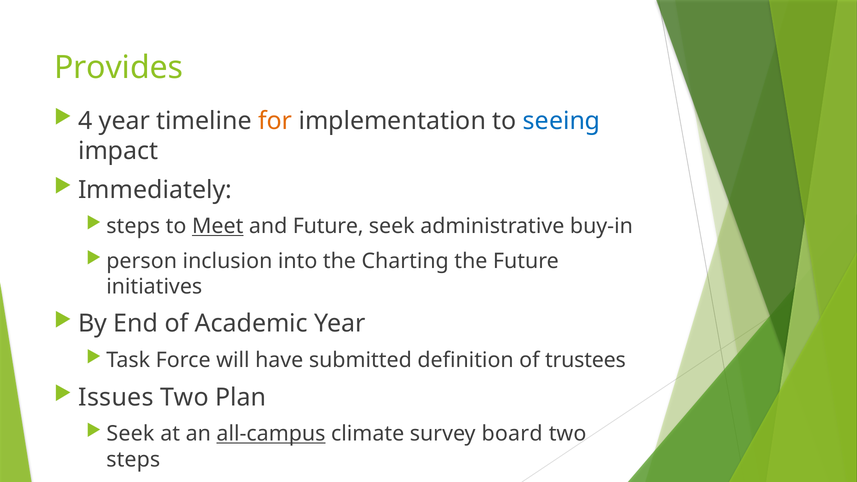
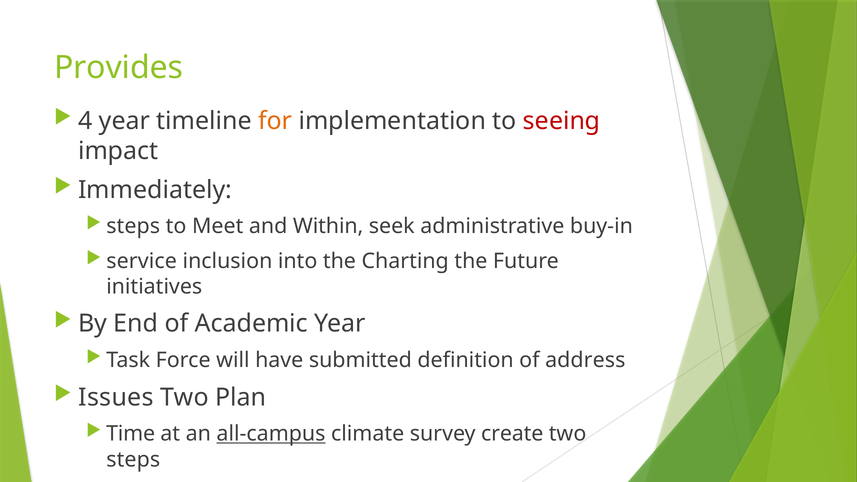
seeing colour: blue -> red
Meet underline: present -> none
and Future: Future -> Within
person: person -> service
trustees: trustees -> address
Seek at (130, 434): Seek -> Time
board: board -> create
